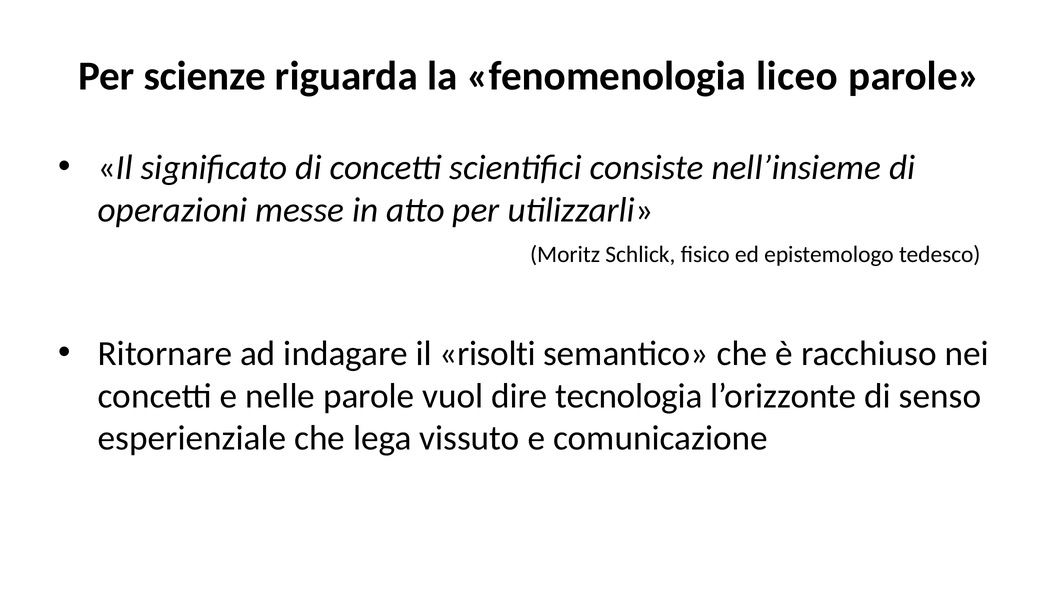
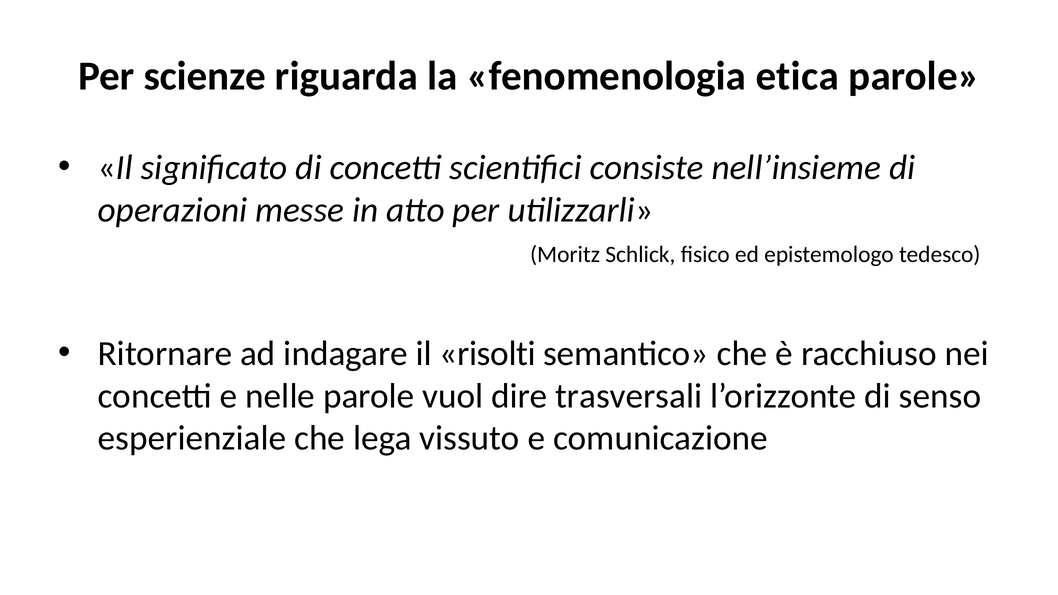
liceo: liceo -> etica
tecnologia: tecnologia -> trasversali
